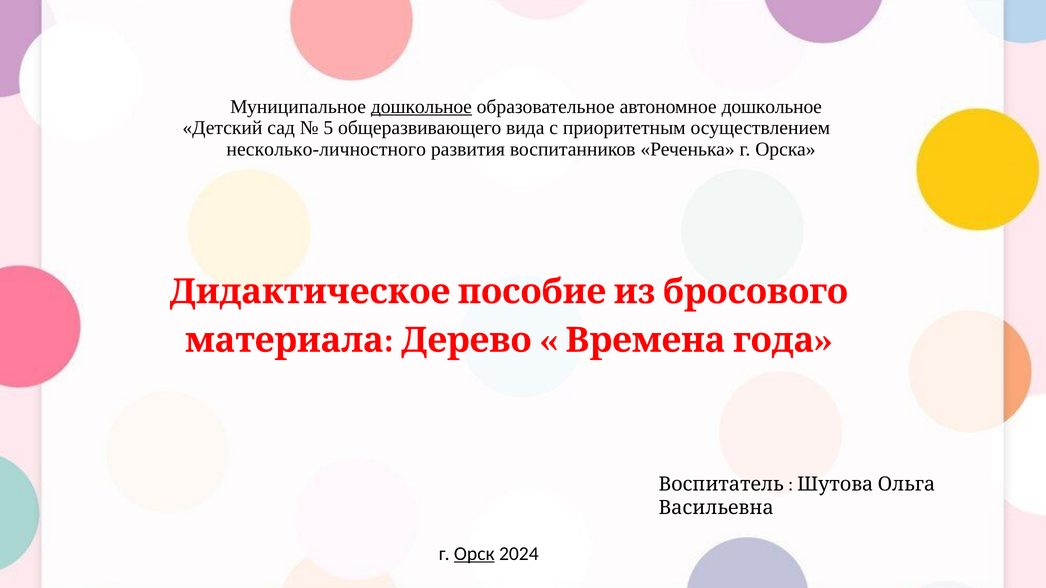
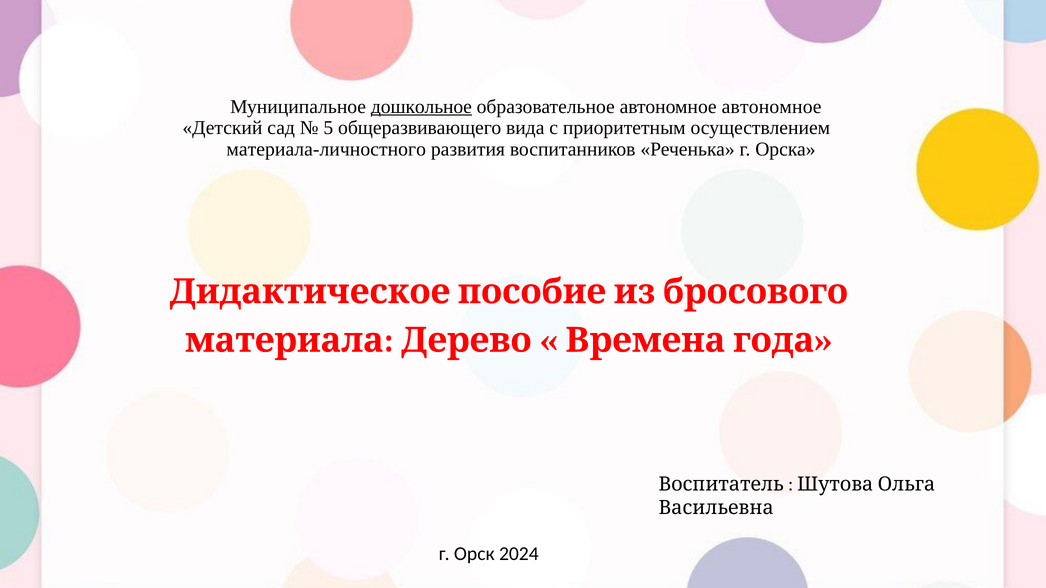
автономное дошкольное: дошкольное -> автономное
несколько-личностного: несколько-личностного -> материала-личностного
Орск underline: present -> none
